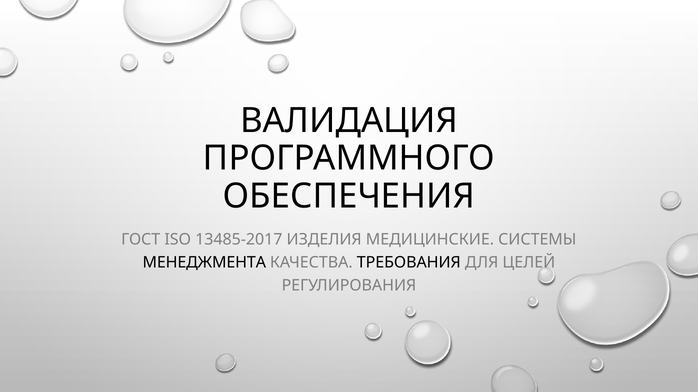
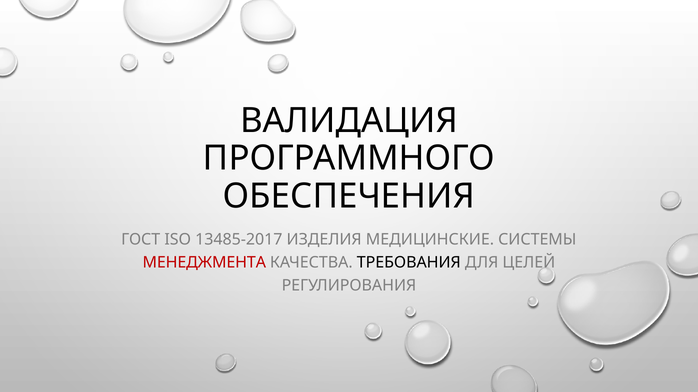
МЕНЕДЖМЕНТА colour: black -> red
